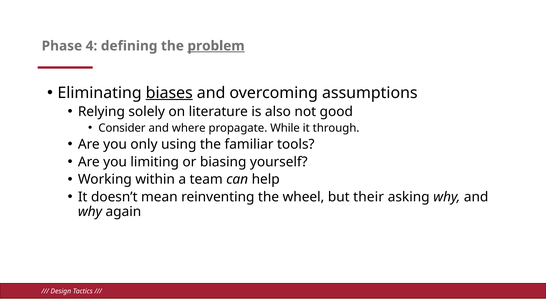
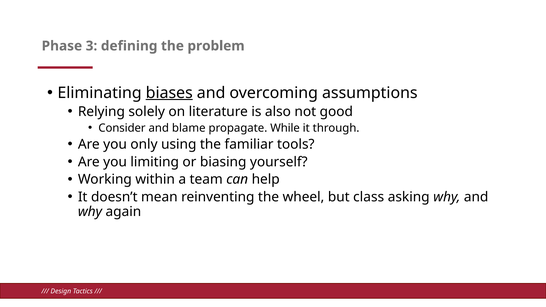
4: 4 -> 3
problem underline: present -> none
where: where -> blame
their: their -> class
